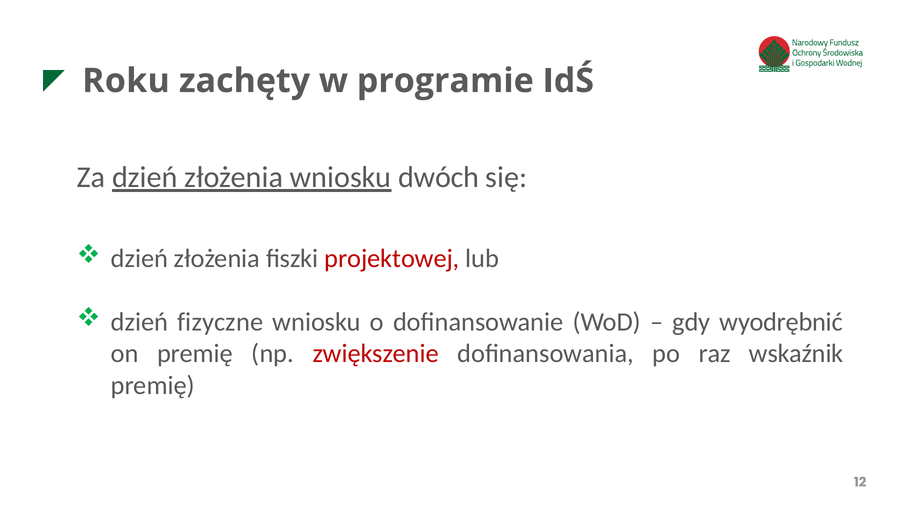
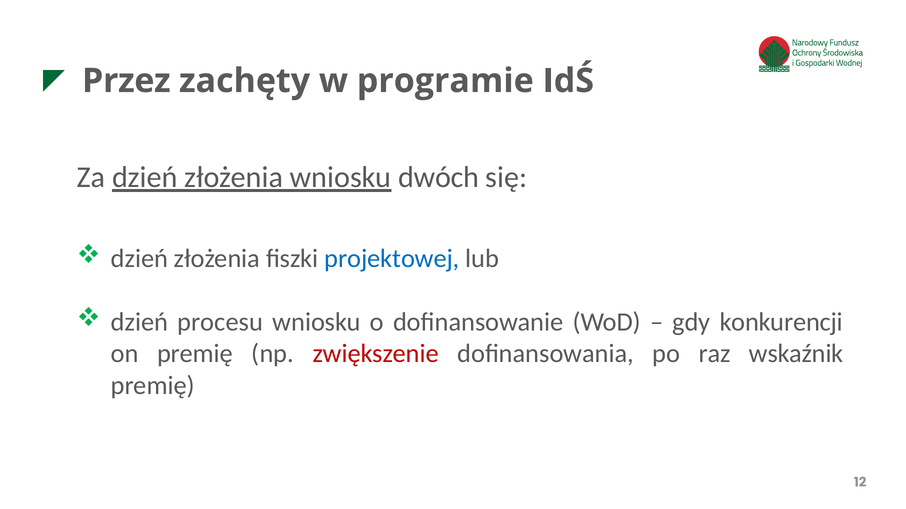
Roku: Roku -> Przez
projektowej colour: red -> blue
fizyczne: fizyczne -> procesu
wyodrębnić: wyodrębnić -> konkurencji
